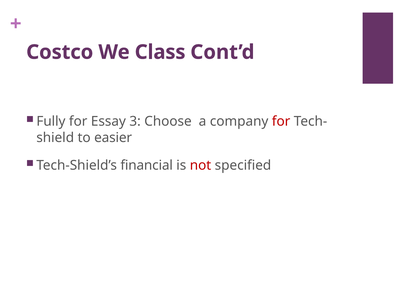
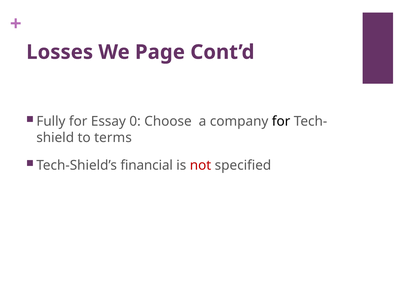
Costco: Costco -> Losses
Class: Class -> Page
3: 3 -> 0
for at (281, 121) colour: red -> black
easier: easier -> terms
